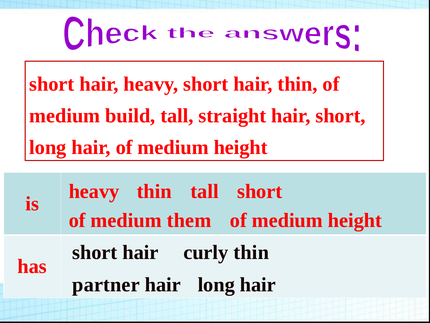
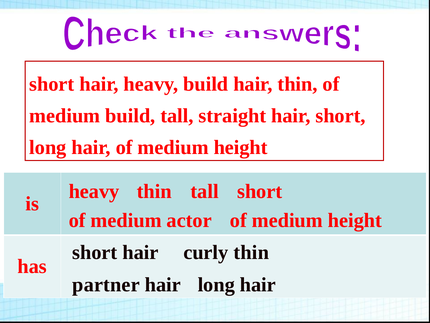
heavy short: short -> build
them: them -> actor
